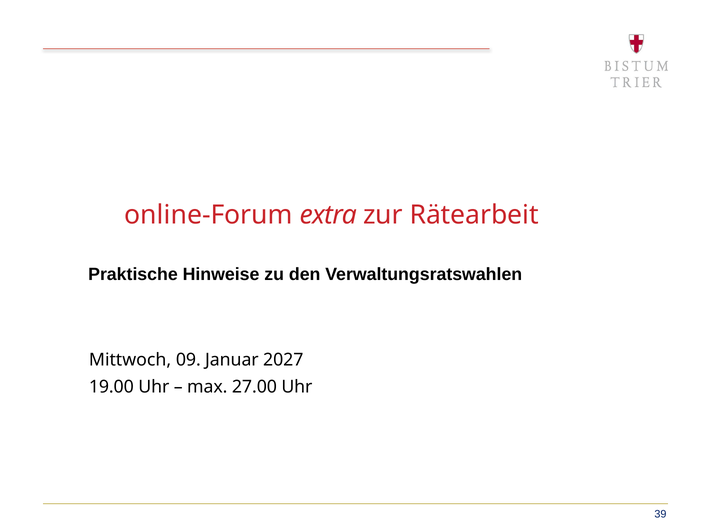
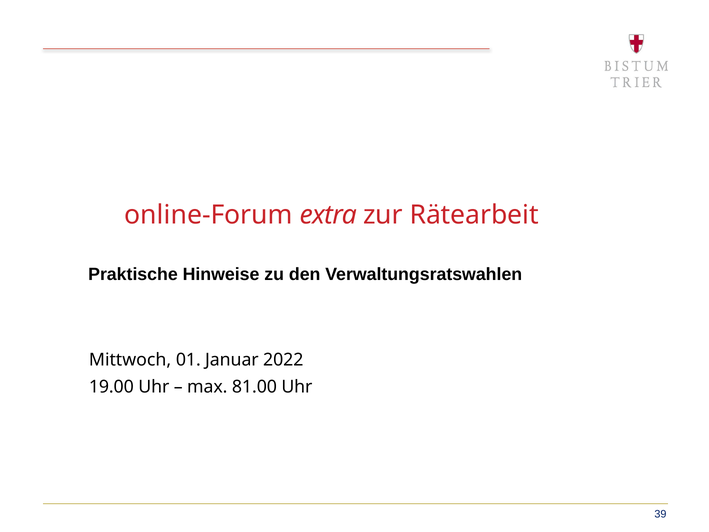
09: 09 -> 01
2027: 2027 -> 2022
27.00: 27.00 -> 81.00
